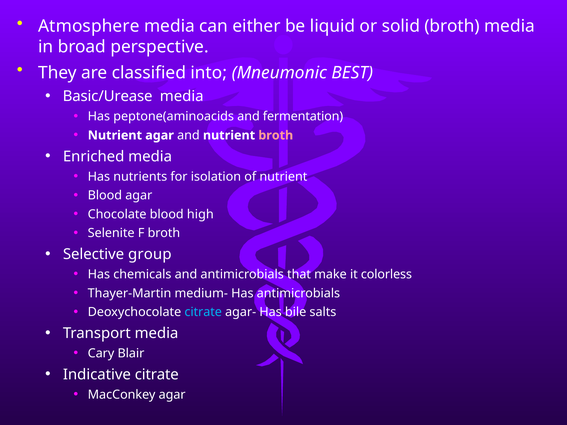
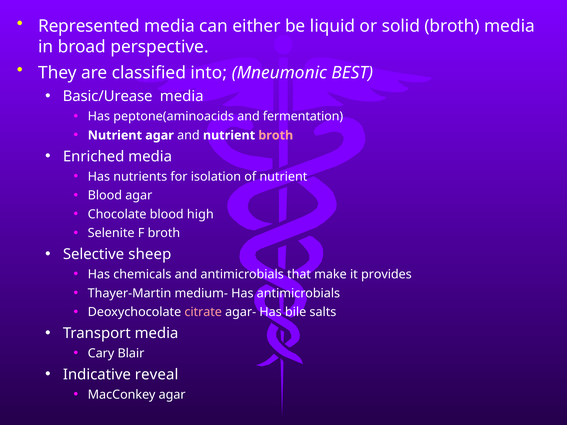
Atmosphere: Atmosphere -> Represented
group: group -> sheep
colorless: colorless -> provides
citrate at (203, 312) colour: light blue -> pink
Indicative citrate: citrate -> reveal
